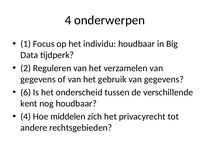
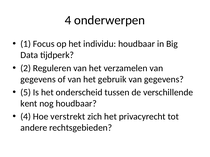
6: 6 -> 5
middelen: middelen -> verstrekt
